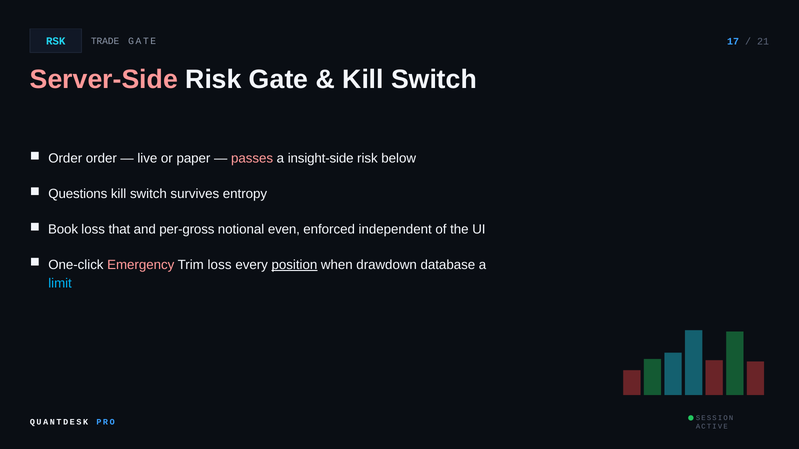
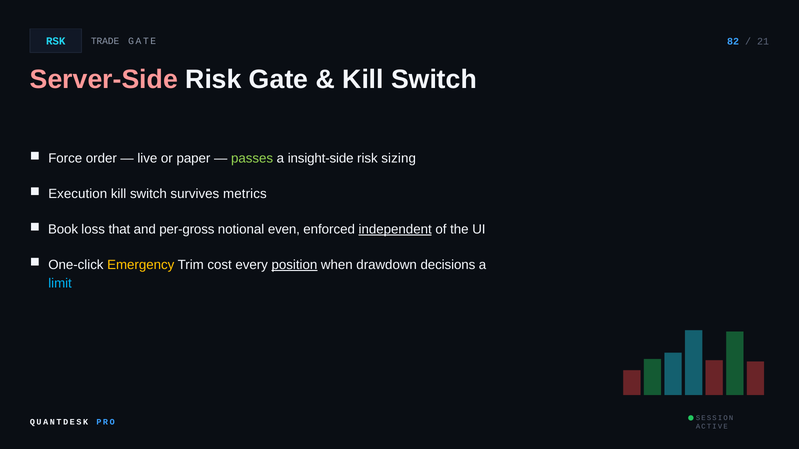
17: 17 -> 82
Order at (65, 159): Order -> Force
passes colour: pink -> light green
below: below -> sizing
Questions: Questions -> Execution
entropy: entropy -> metrics
independent underline: none -> present
Emergency colour: pink -> yellow
Trim loss: loss -> cost
database: database -> decisions
